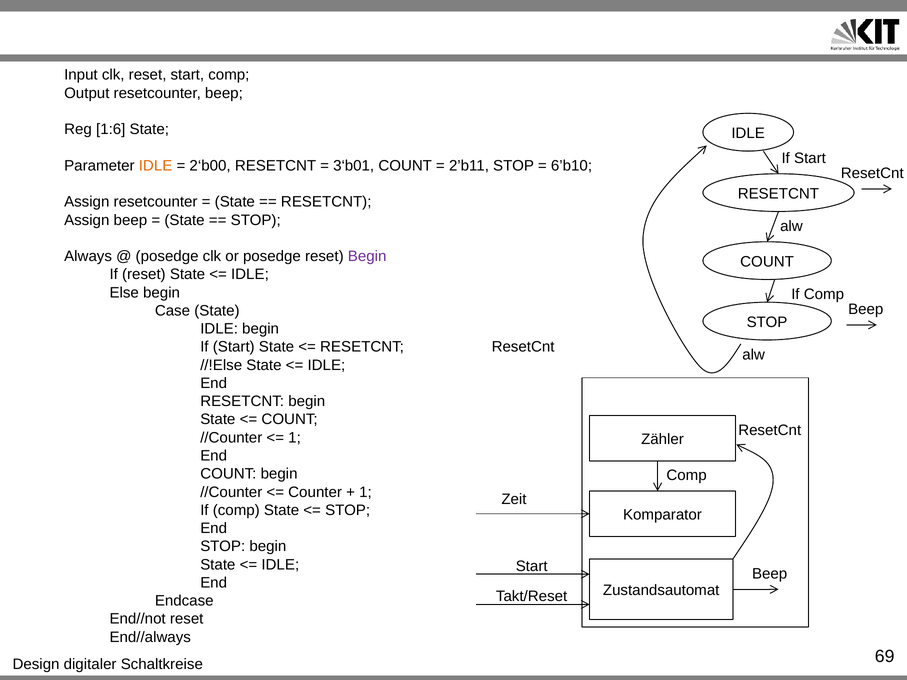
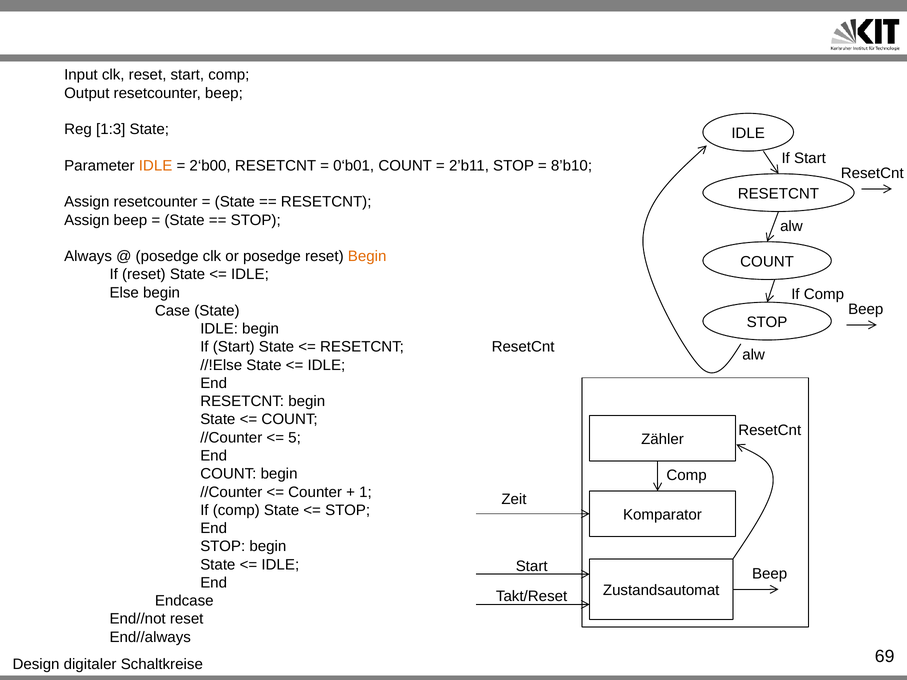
1:6: 1:6 -> 1:3
3‘b01: 3‘b01 -> 0‘b01
6’b10: 6’b10 -> 8’b10
Begin at (367, 256) colour: purple -> orange
1 at (295, 438): 1 -> 5
